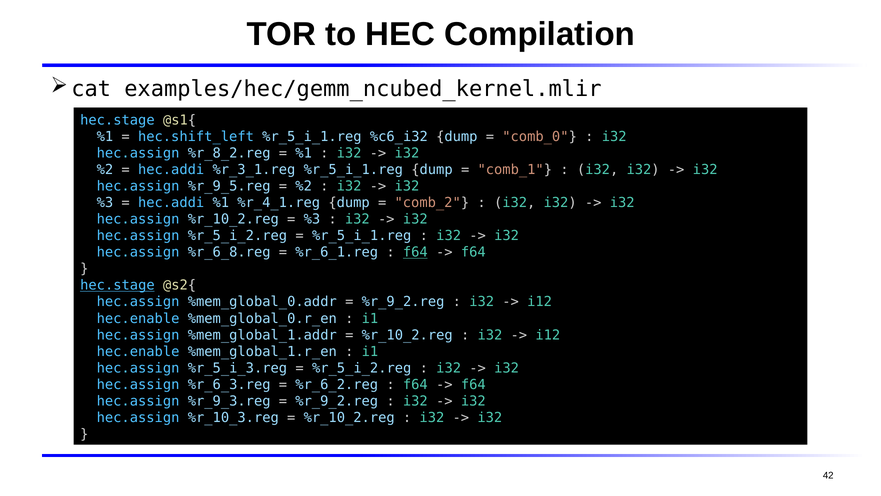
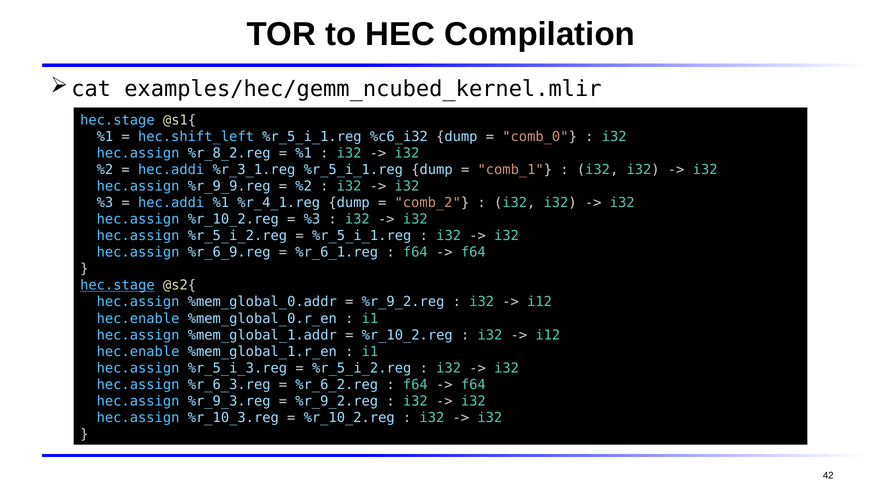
%r_9_5.reg: %r_9_5.reg -> %r_9_9.reg
%r_6_8.reg: %r_6_8.reg -> %r_6_9.reg
f64 at (415, 252) underline: present -> none
